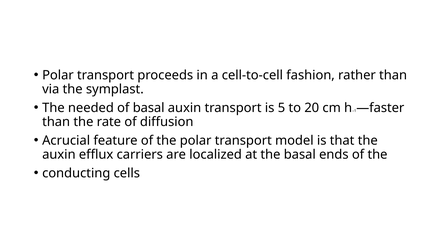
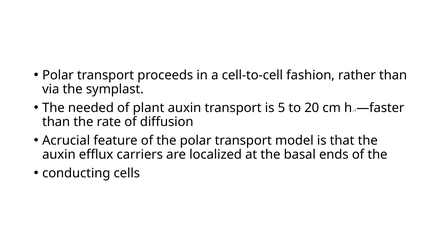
of basal: basal -> plant
